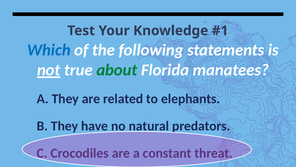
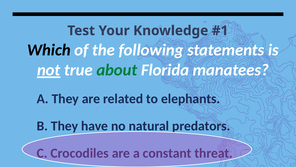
Which colour: blue -> black
